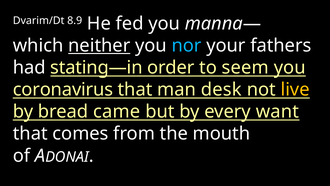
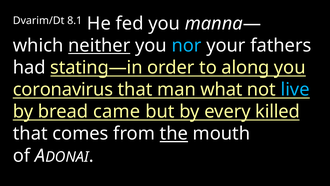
8.9: 8.9 -> 8.1
seem: seem -> along
desk: desk -> what
live colour: yellow -> light blue
want: want -> killed
the underline: none -> present
